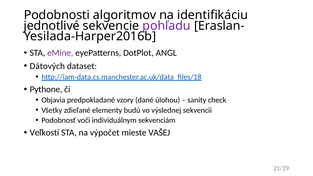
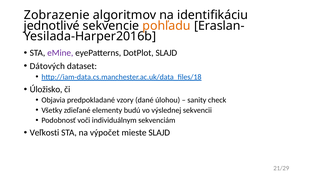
Podobnosti: Podobnosti -> Zobrazenie
pohľadu colour: purple -> orange
DotPlot ANGL: ANGL -> SLAJD
Pythone: Pythone -> Úložisko
mieste VAŠEJ: VAŠEJ -> SLAJD
